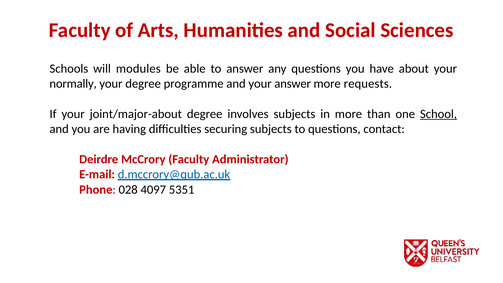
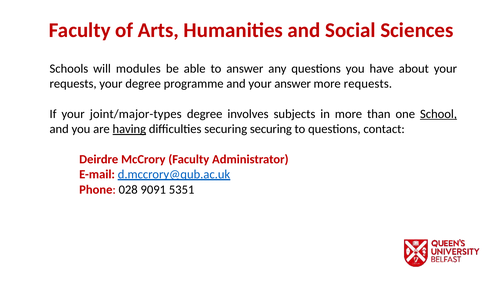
normally at (73, 84): normally -> requests
joint/major-about: joint/major-about -> joint/major-types
having underline: none -> present
securing subjects: subjects -> securing
4097: 4097 -> 9091
